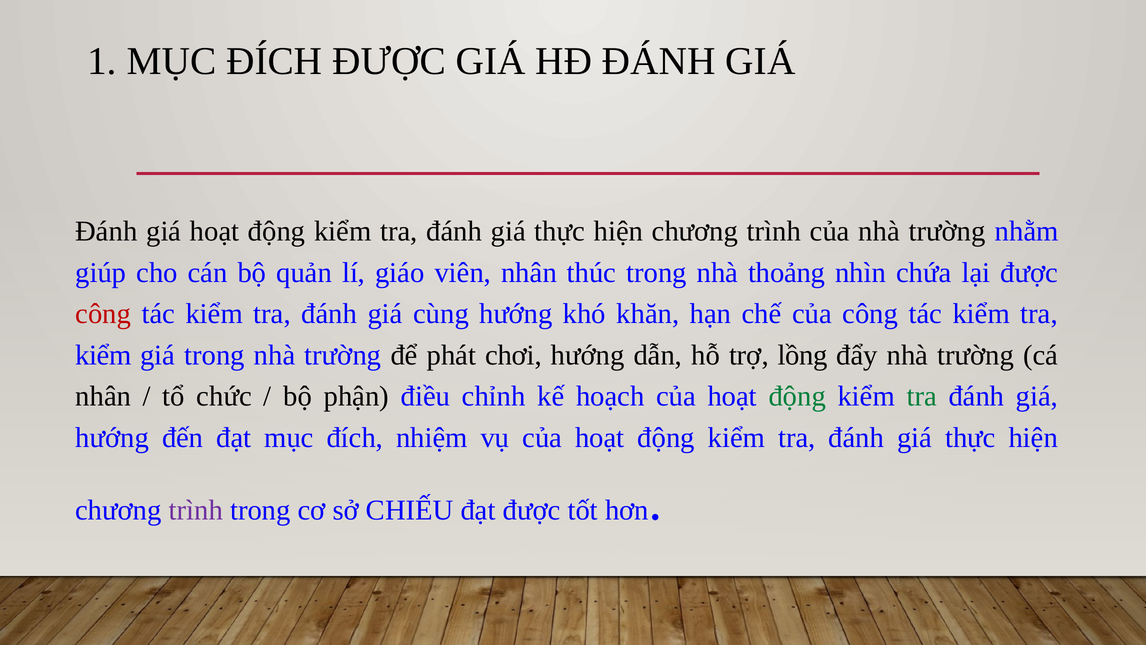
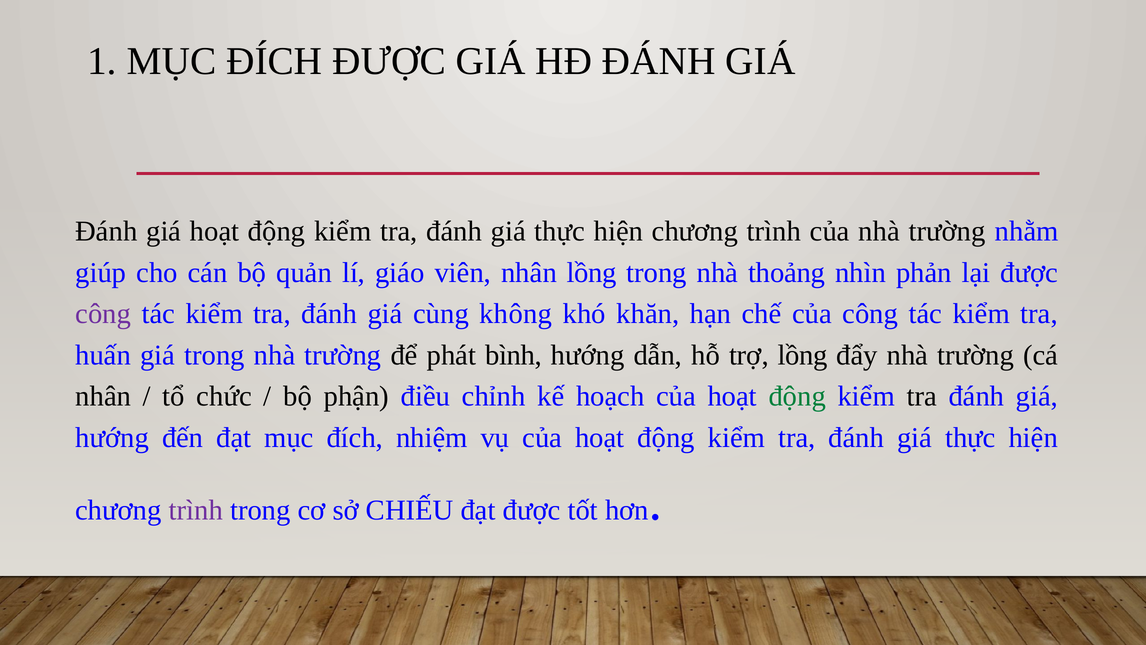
nhân thúc: thúc -> lồng
chứa: chứa -> phản
công at (103, 314) colour: red -> purple
cùng hướng: hướng -> không
kiểm at (103, 355): kiểm -> huấn
chơi: chơi -> bình
tra at (922, 396) colour: green -> black
